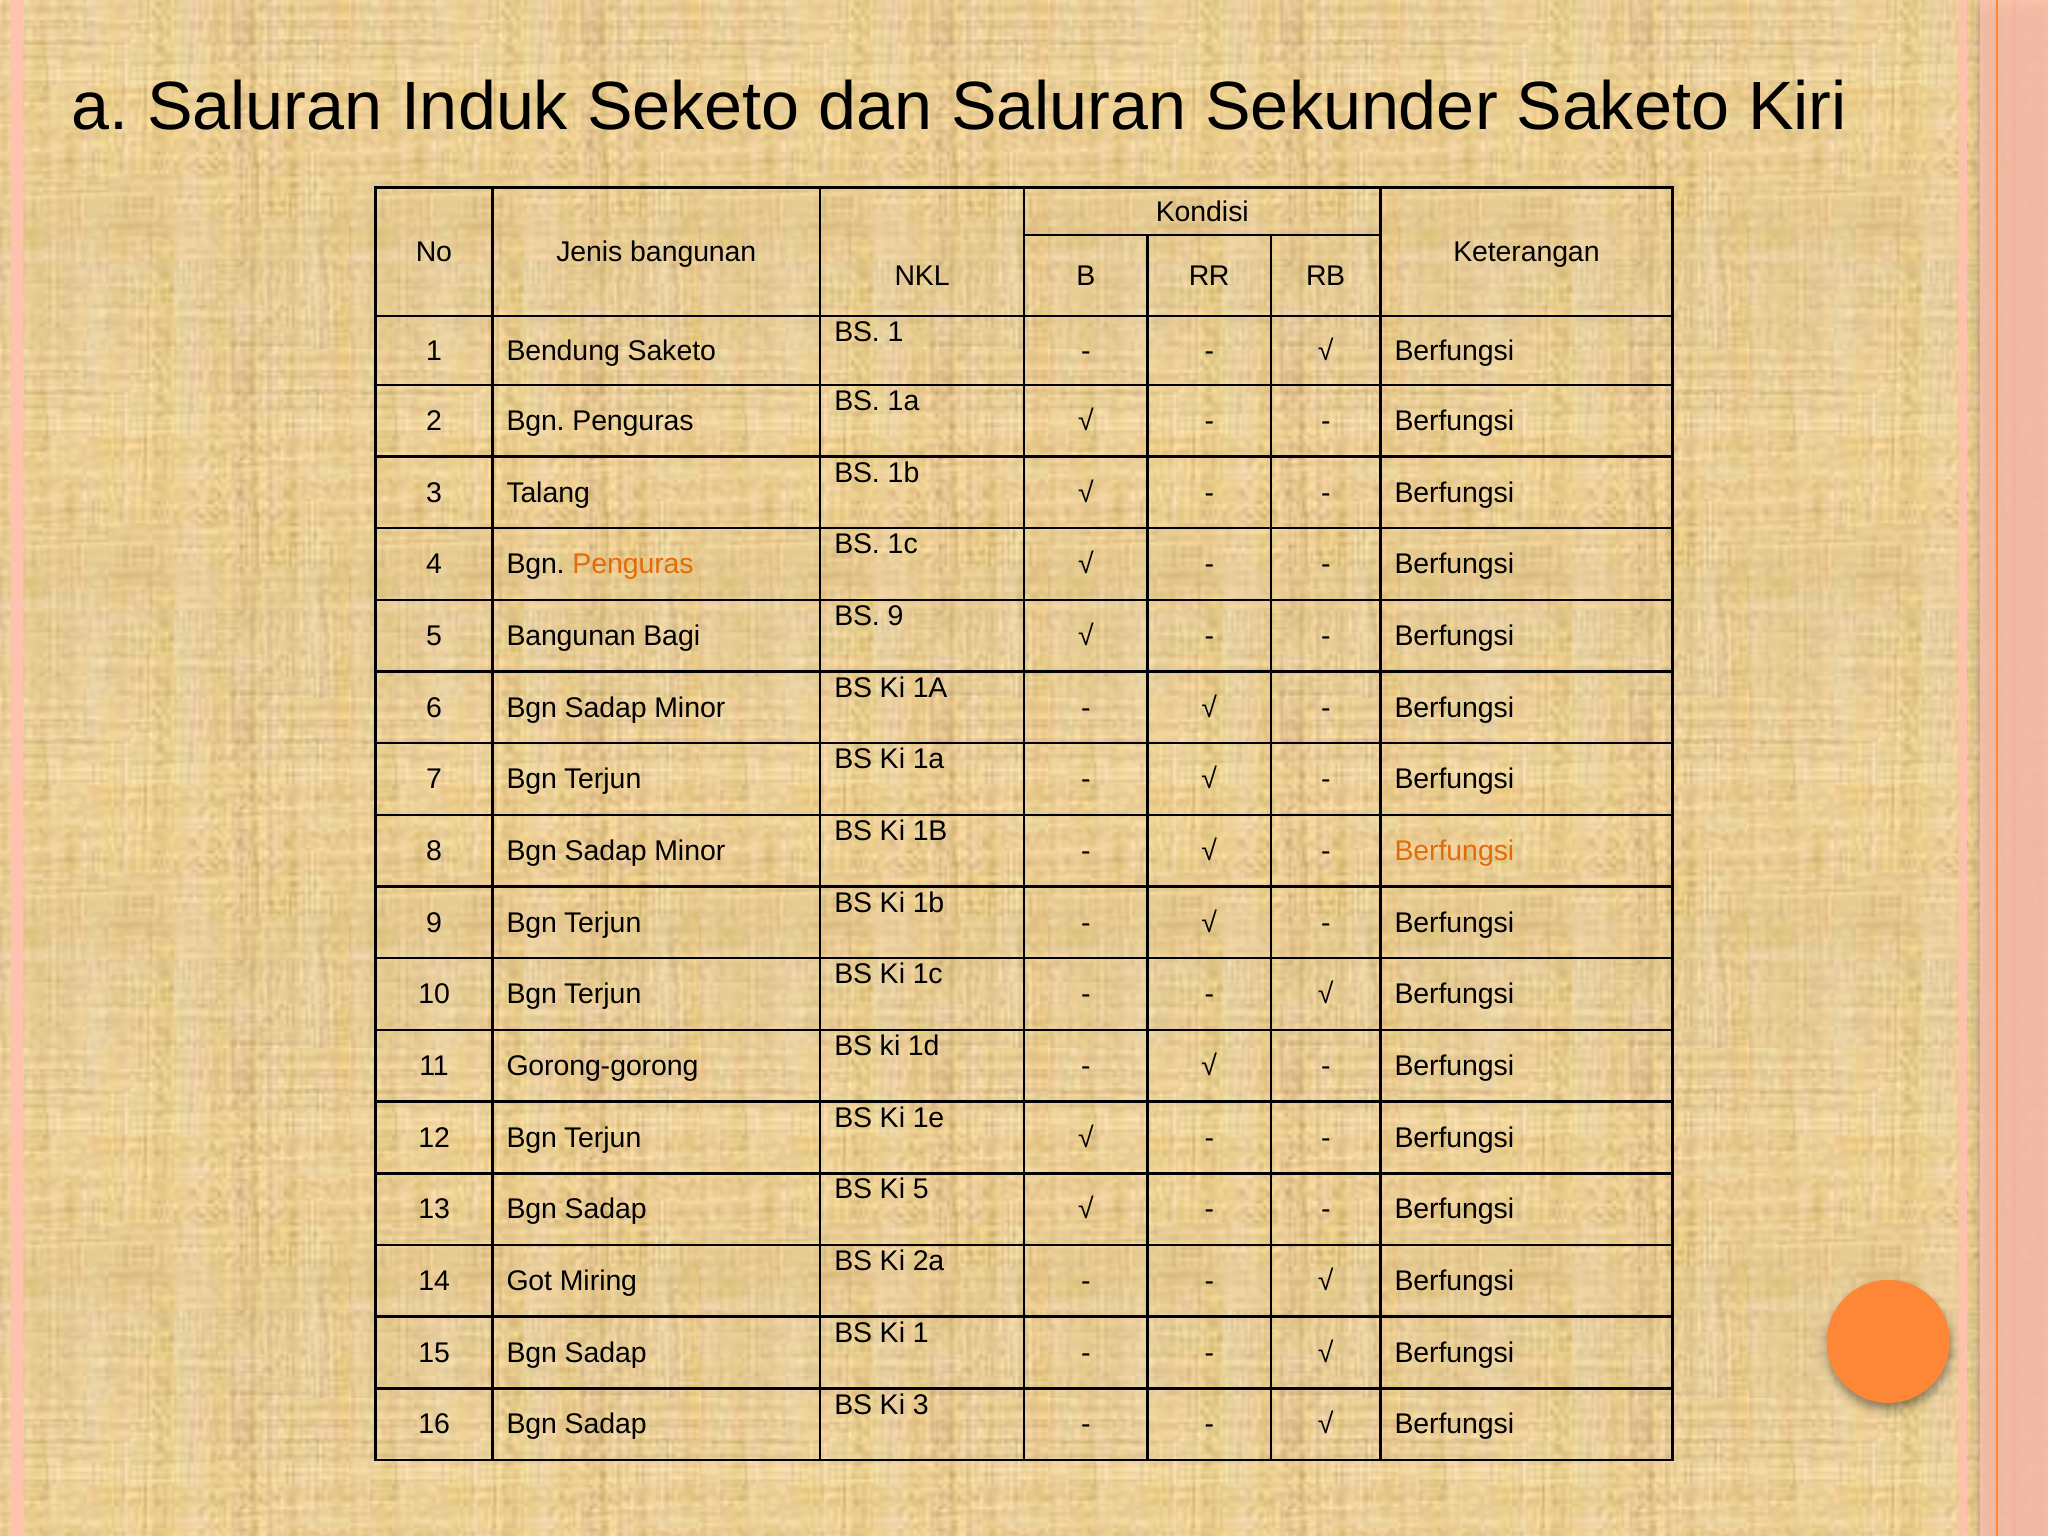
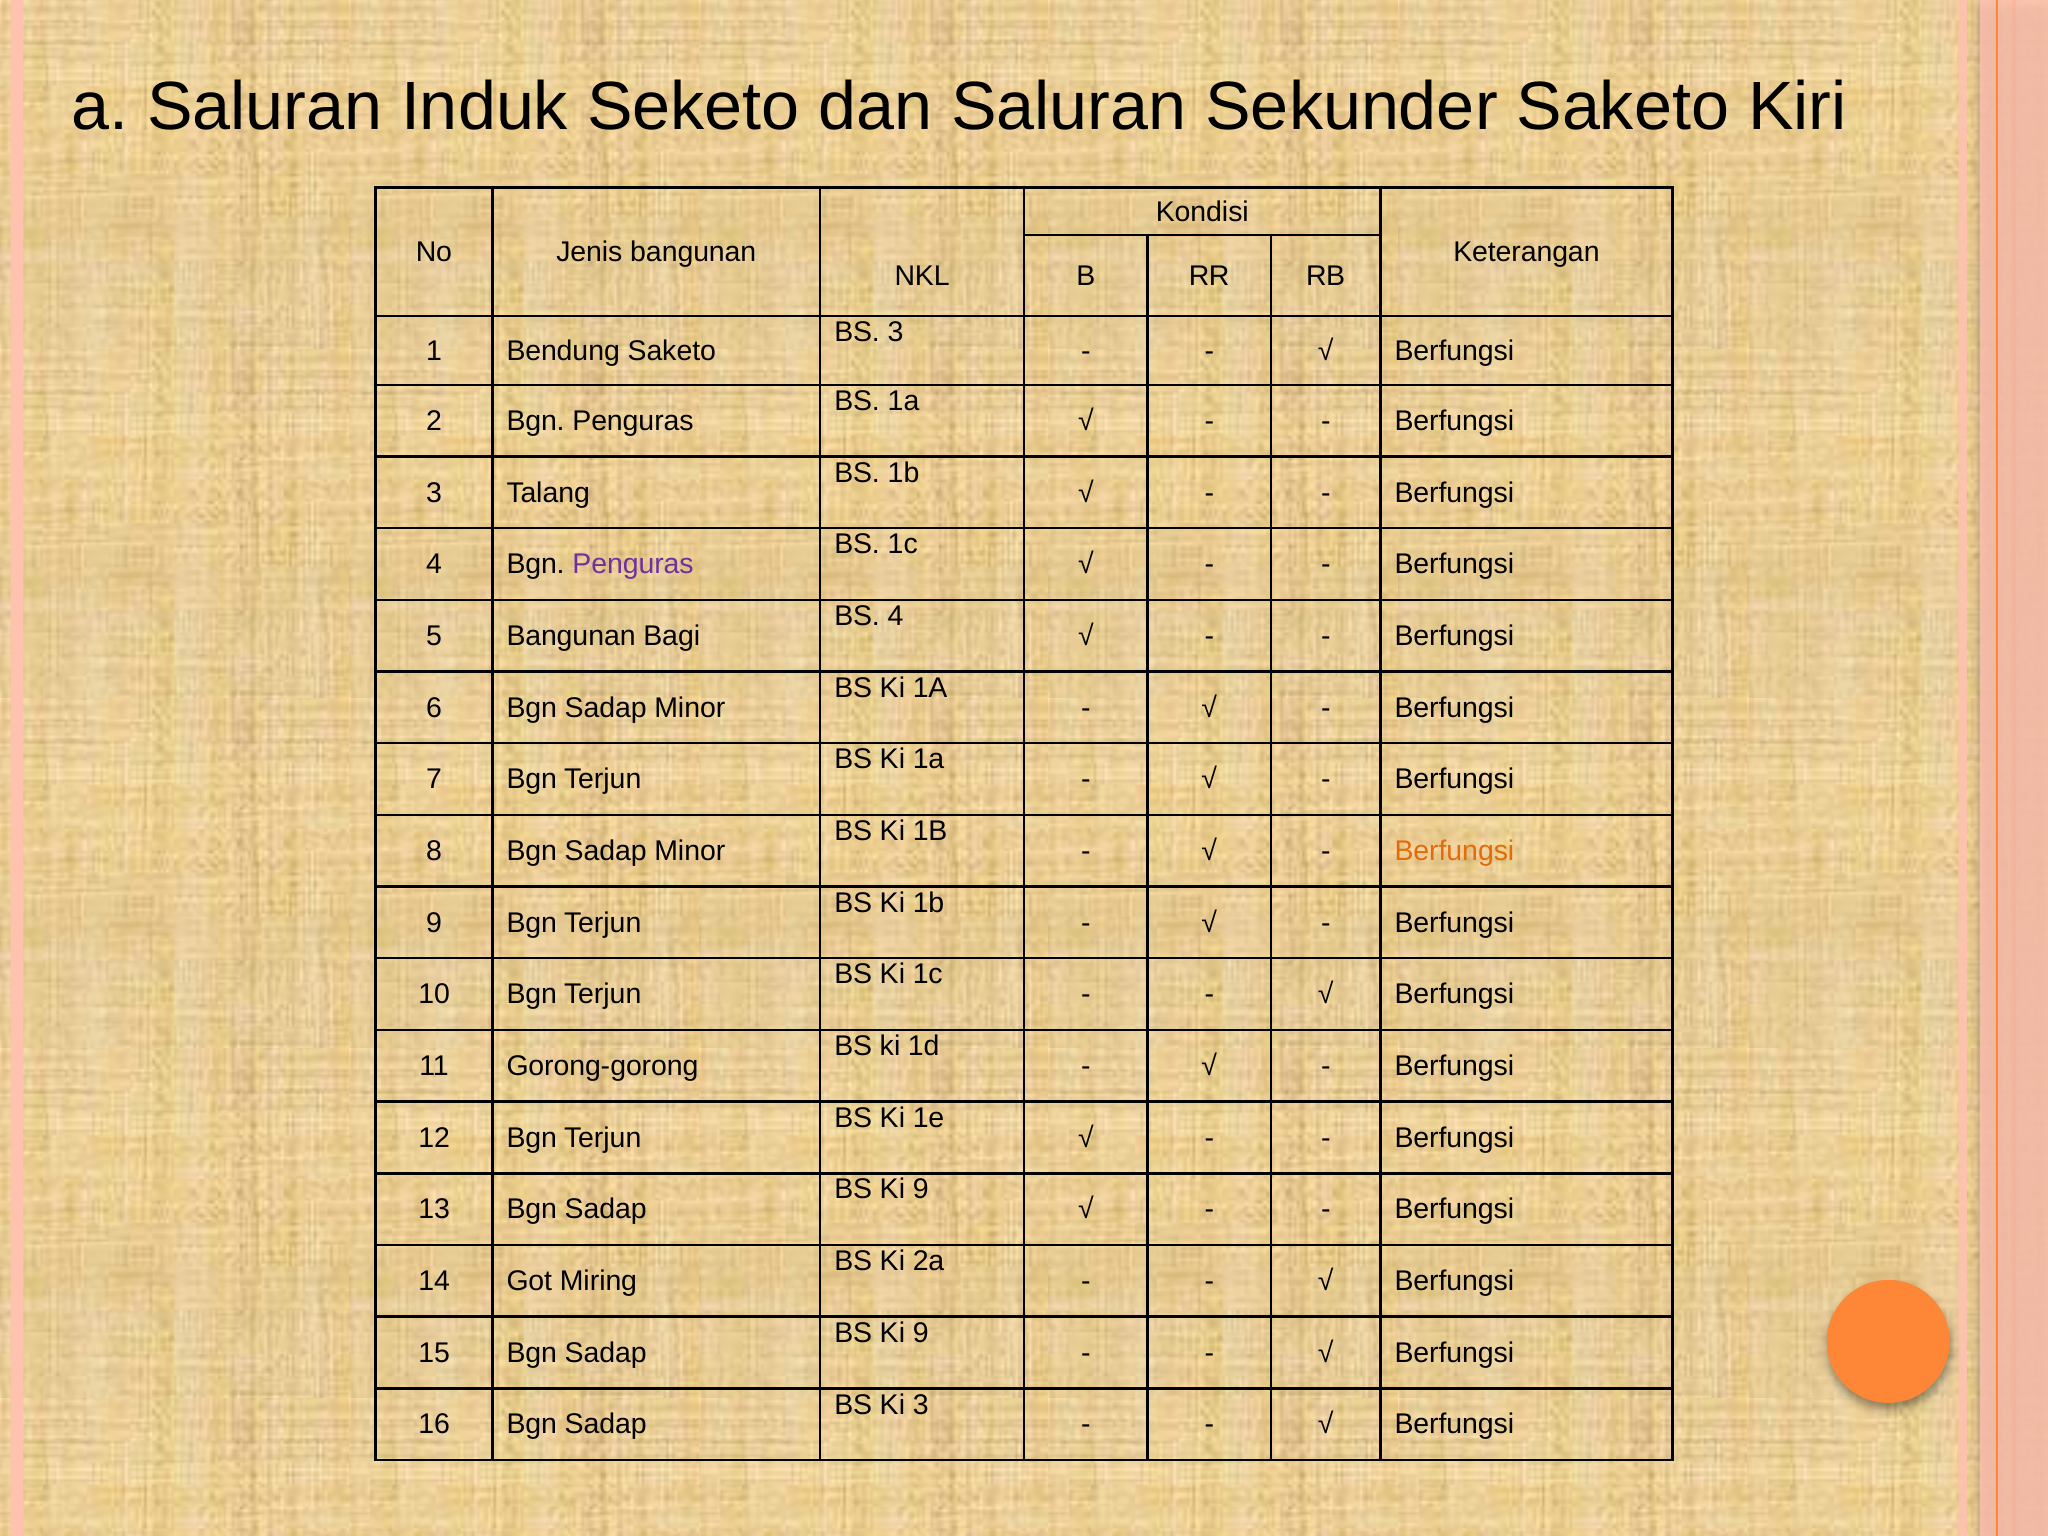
BS 1: 1 -> 3
Penguras at (633, 564) colour: orange -> purple
BS 9: 9 -> 4
5 at (921, 1190): 5 -> 9
1 at (921, 1333): 1 -> 9
